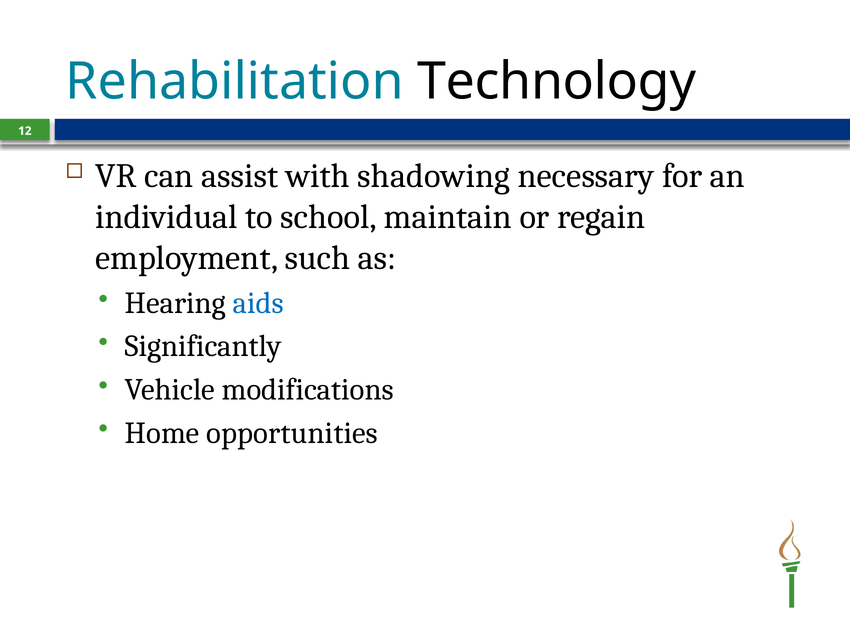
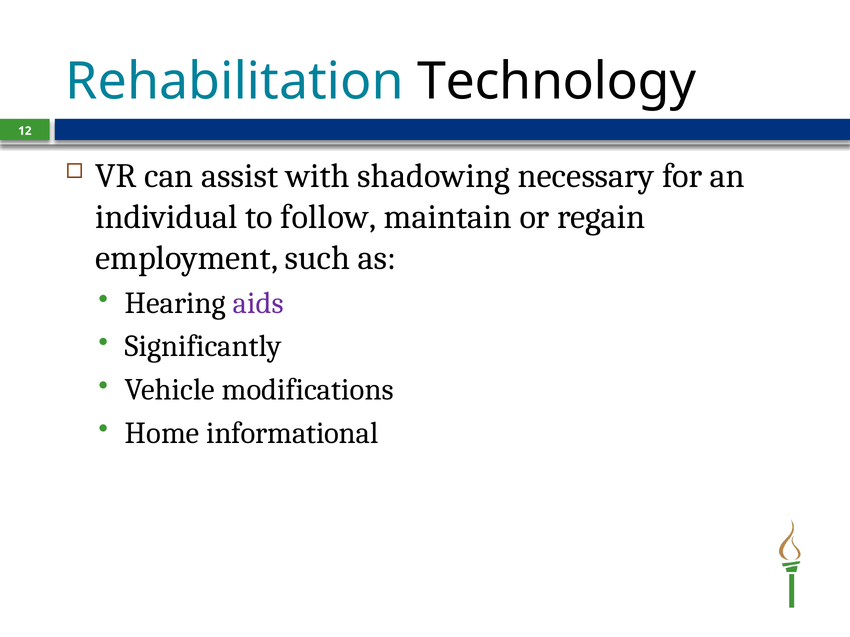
school: school -> follow
aids colour: blue -> purple
opportunities: opportunities -> informational
